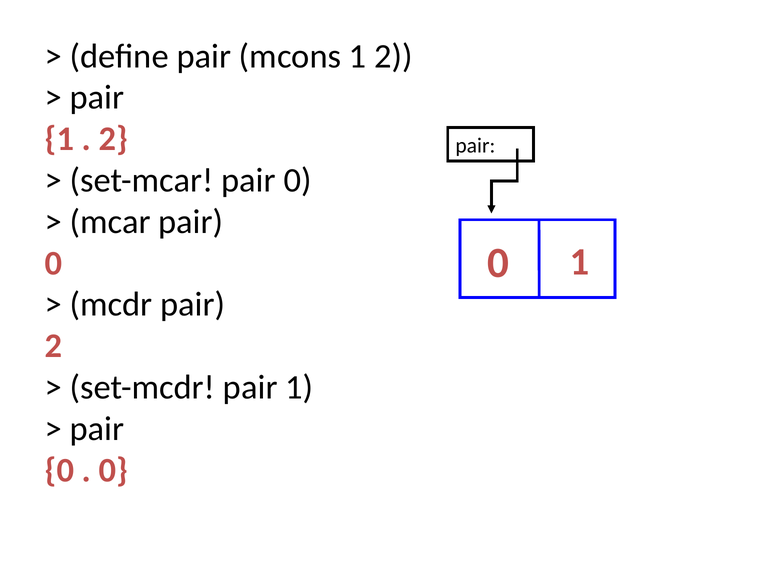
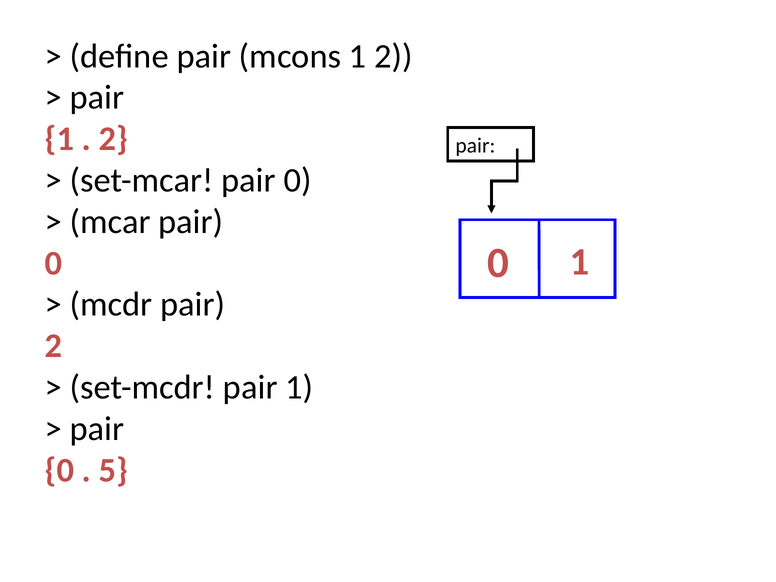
0 at (114, 470): 0 -> 5
